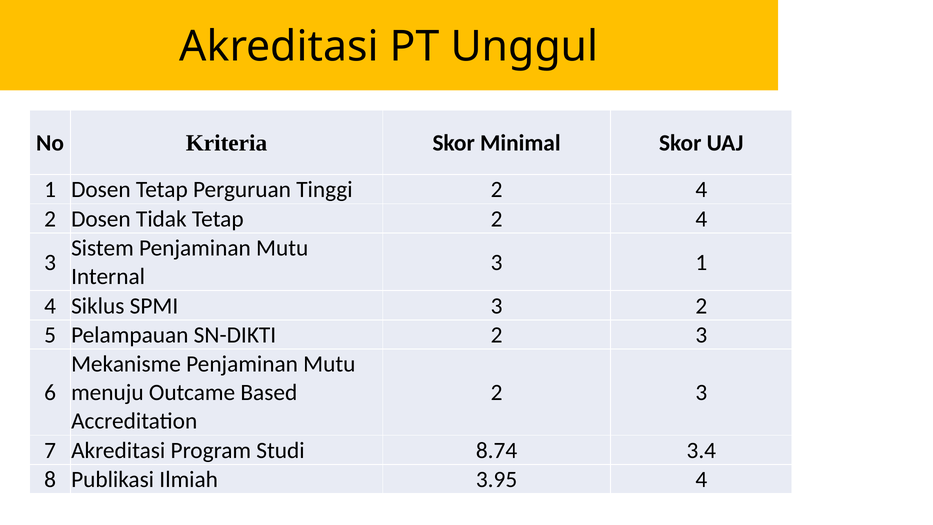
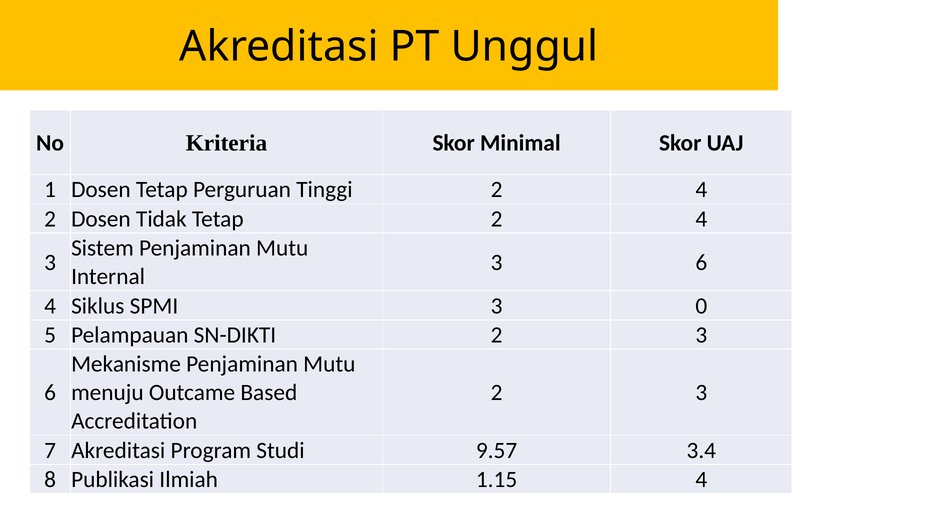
1 at (701, 262): 1 -> 6
3 2: 2 -> 0
8.74: 8.74 -> 9.57
3.95: 3.95 -> 1.15
